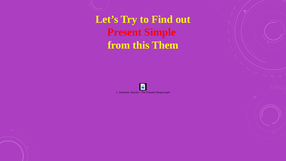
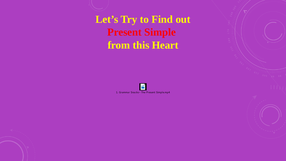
Them: Them -> Heart
